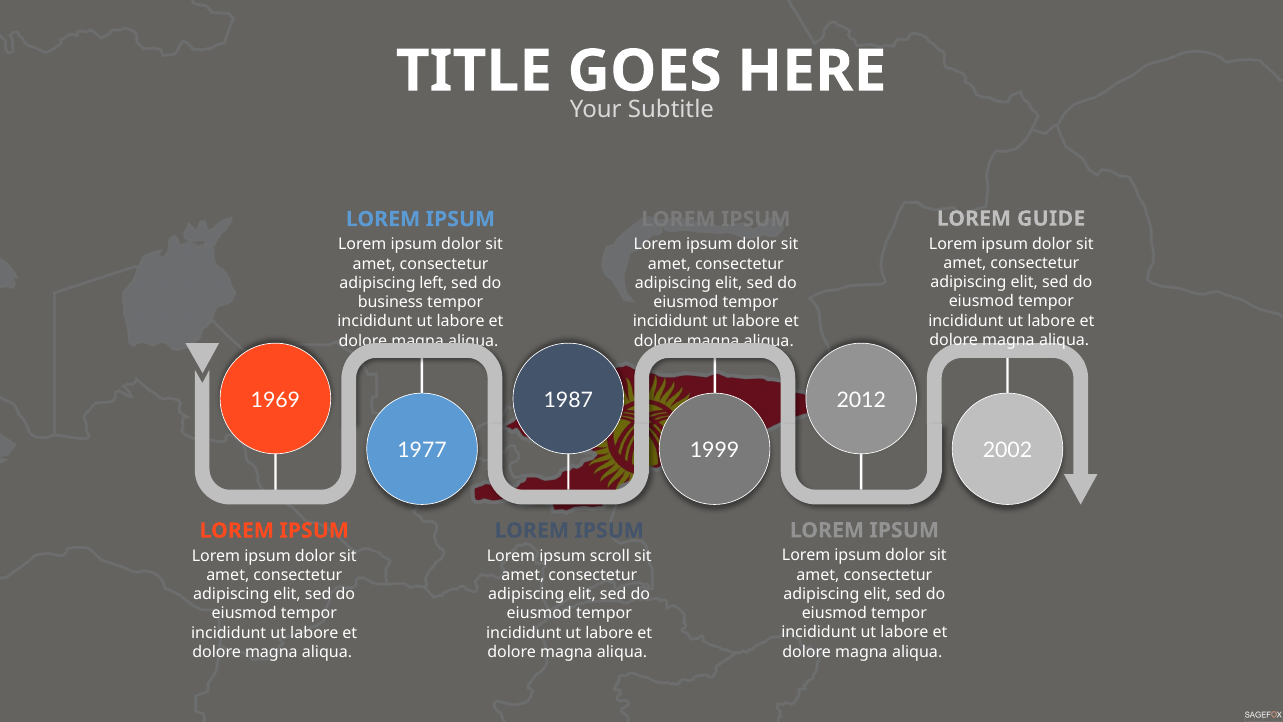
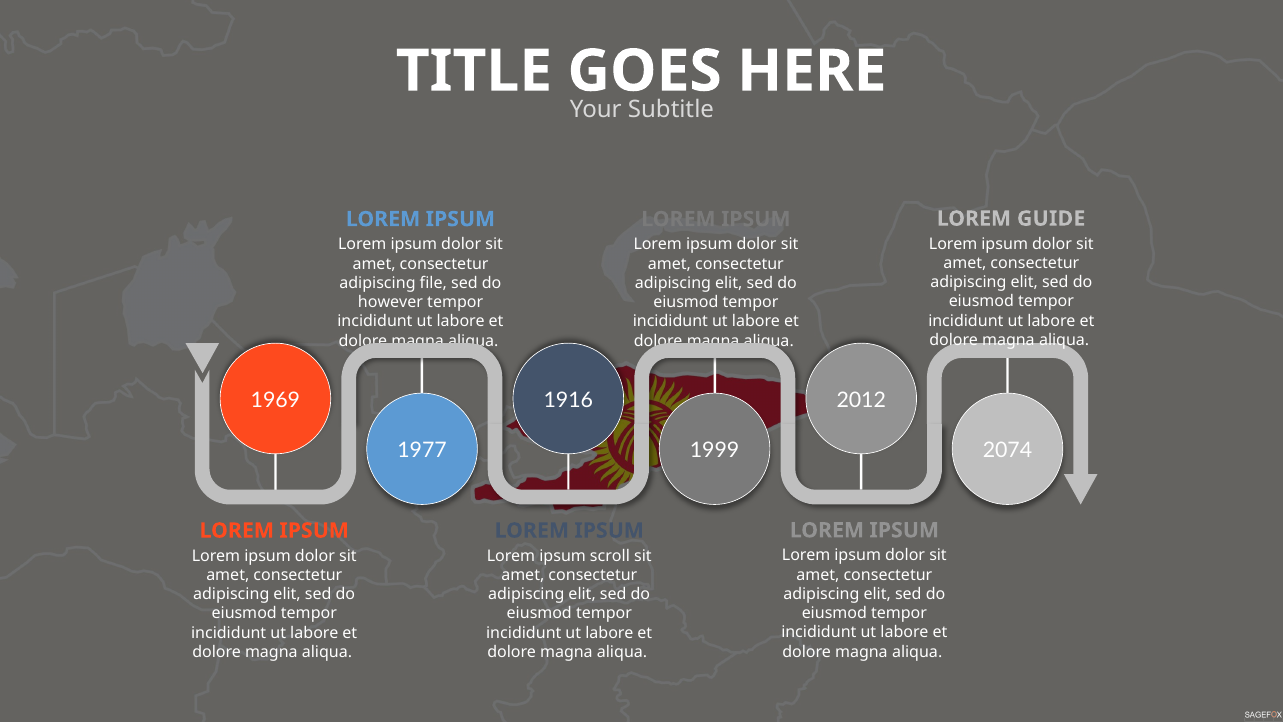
left: left -> file
business: business -> however
1987: 1987 -> 1916
2002: 2002 -> 2074
